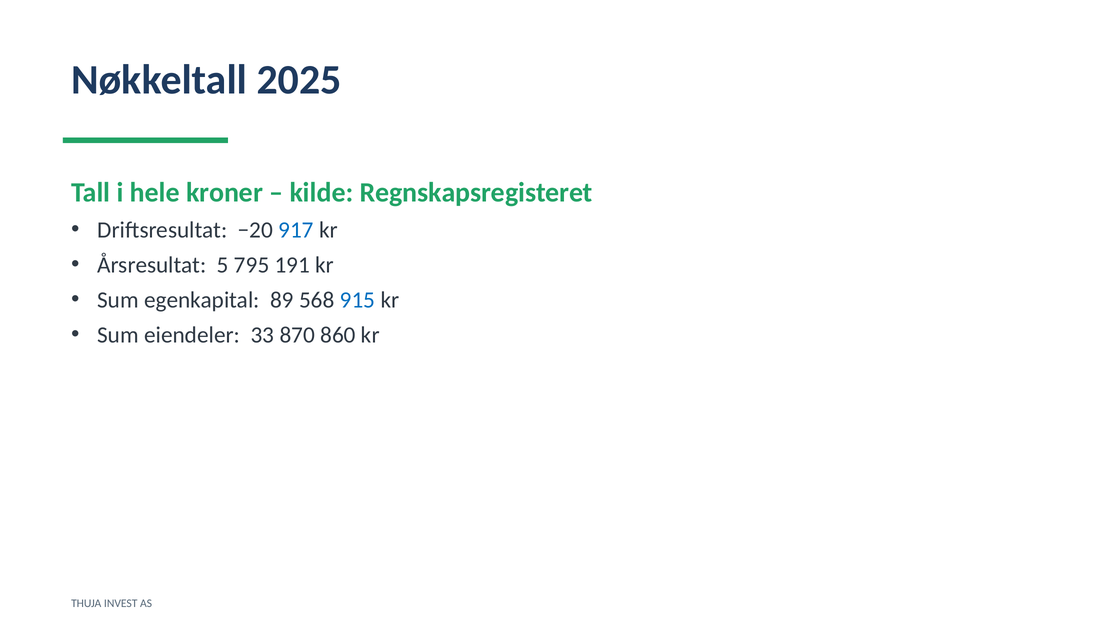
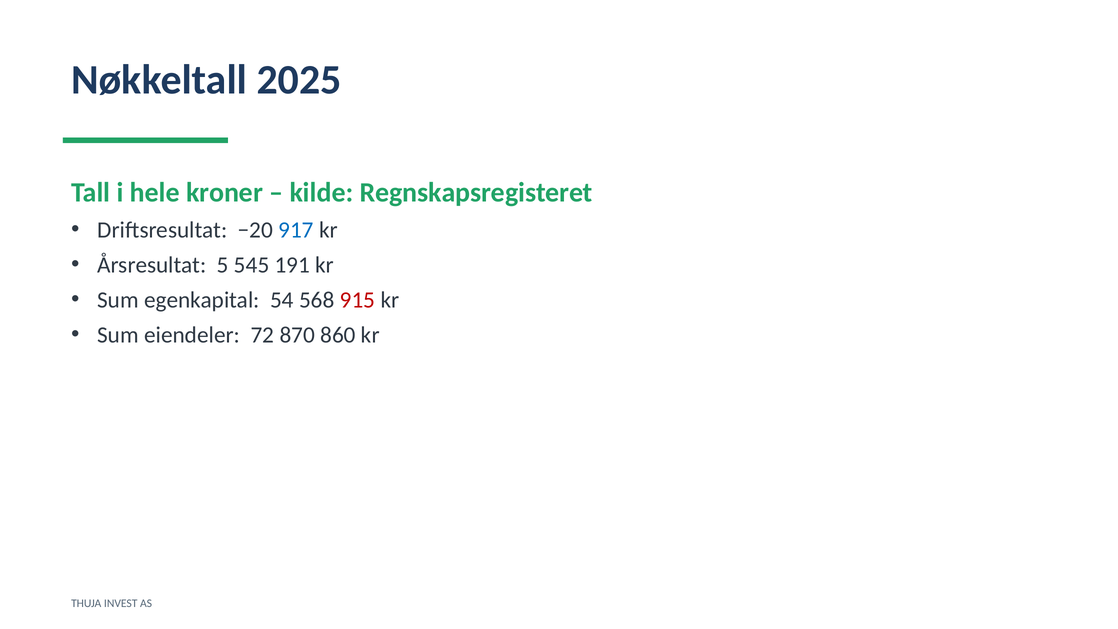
795: 795 -> 545
89: 89 -> 54
915 colour: blue -> red
33: 33 -> 72
